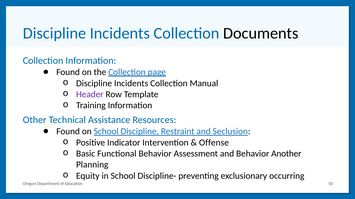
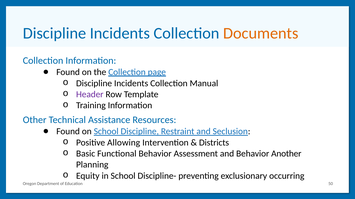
Documents colour: black -> orange
Indicator: Indicator -> Allowing
Offense: Offense -> Districts
